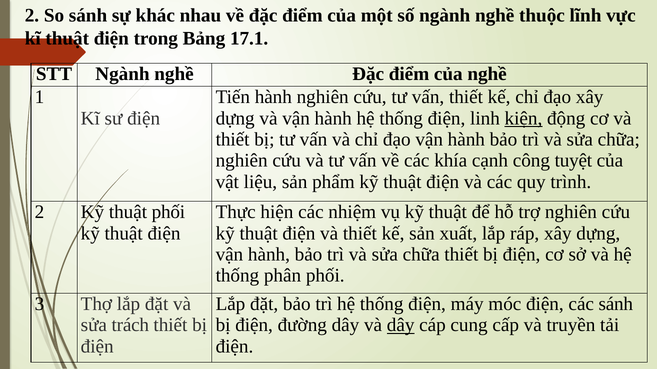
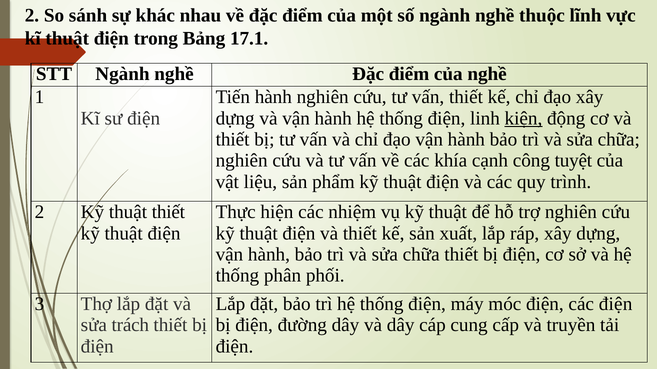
thuật phối: phối -> thiết
các sánh: sánh -> điện
dây at (401, 326) underline: present -> none
